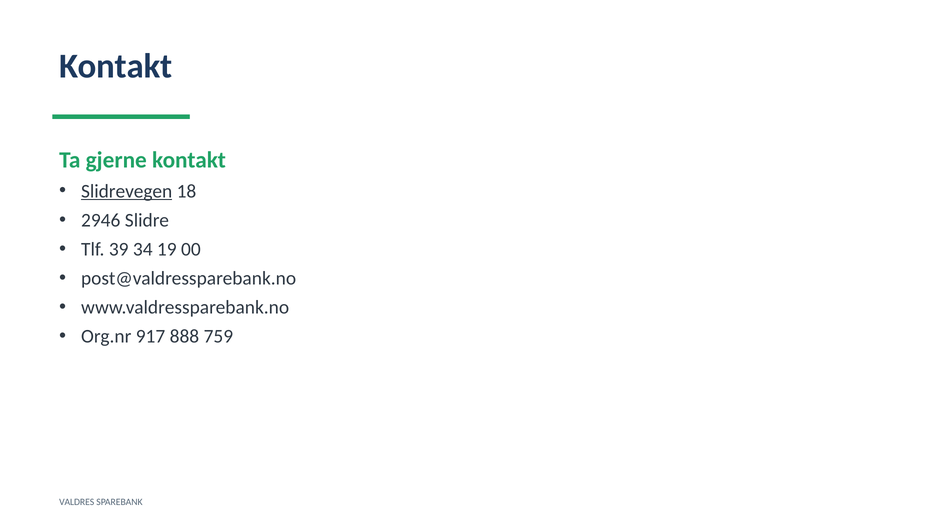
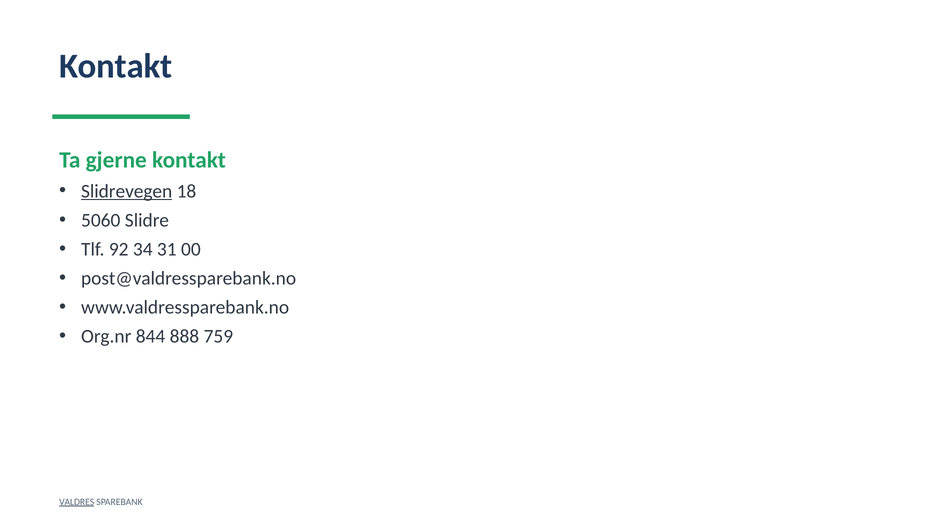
2946: 2946 -> 5060
39: 39 -> 92
19: 19 -> 31
917: 917 -> 844
VALDRES underline: none -> present
